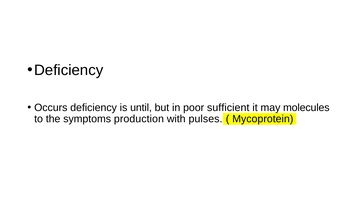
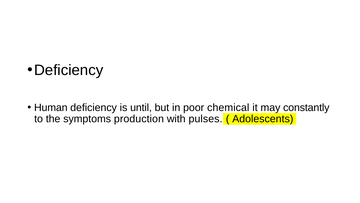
Occurs: Occurs -> Human
sufficient: sufficient -> chemical
molecules: molecules -> constantly
Mycoprotein: Mycoprotein -> Adolescents
